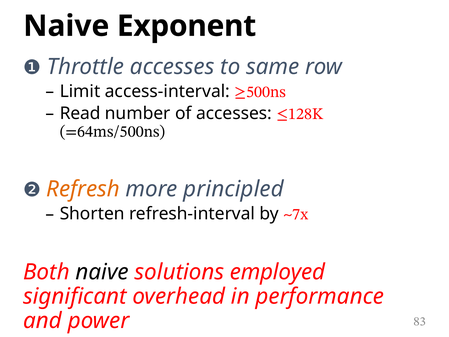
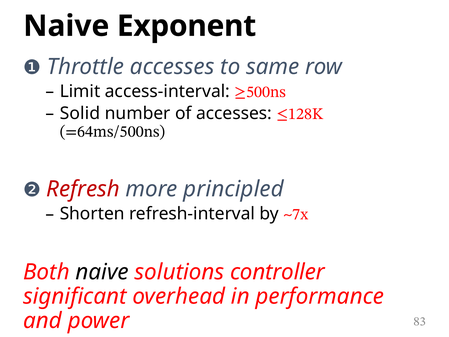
Read: Read -> Solid
Refresh colour: orange -> red
employed: employed -> controller
